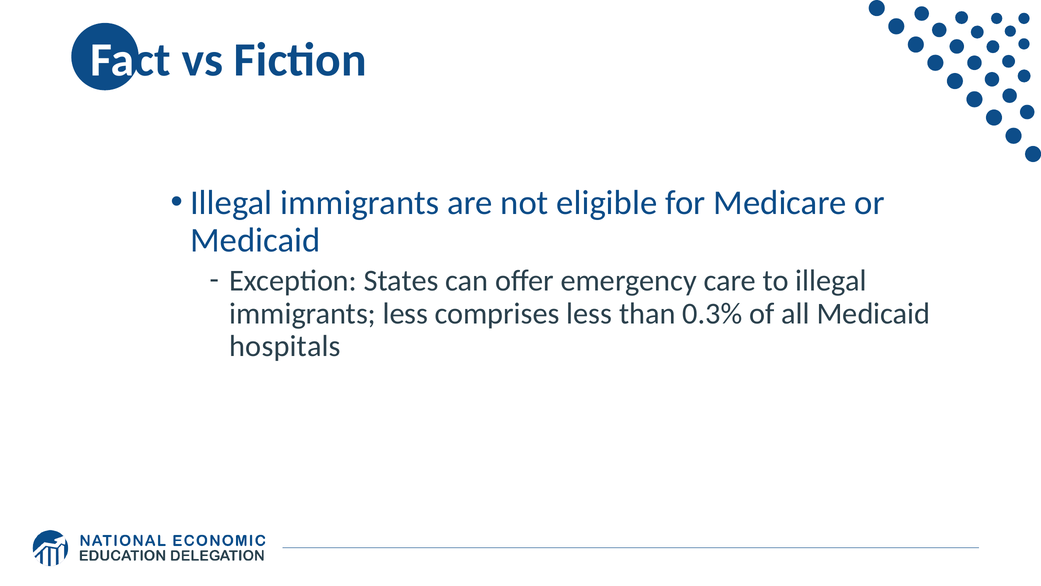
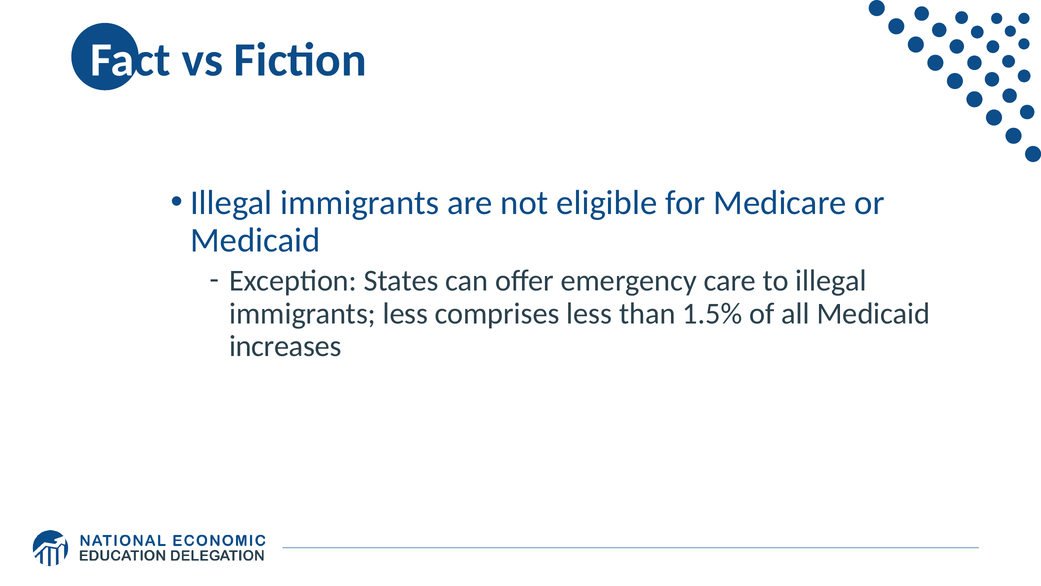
0.3%: 0.3% -> 1.5%
hospitals: hospitals -> increases
